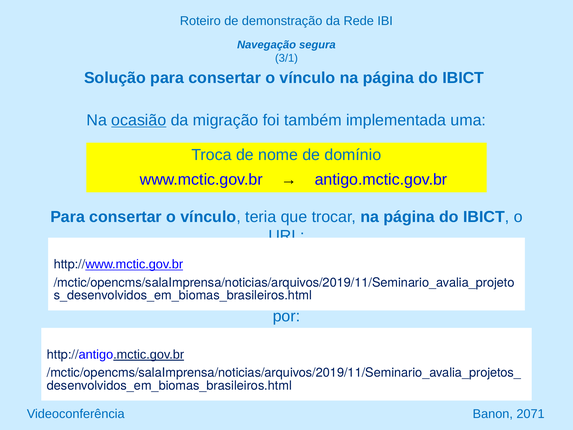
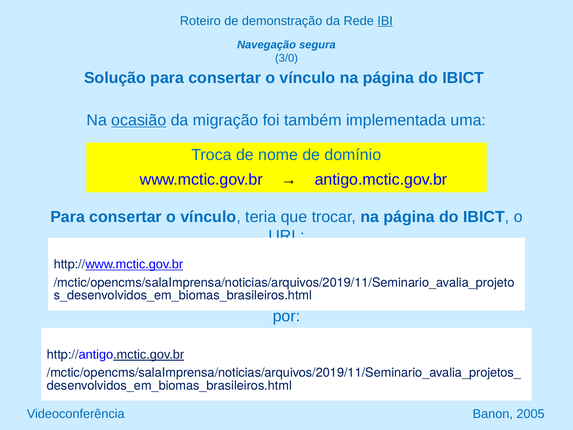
IBI underline: none -> present
3/1: 3/1 -> 3/0
2071: 2071 -> 2005
